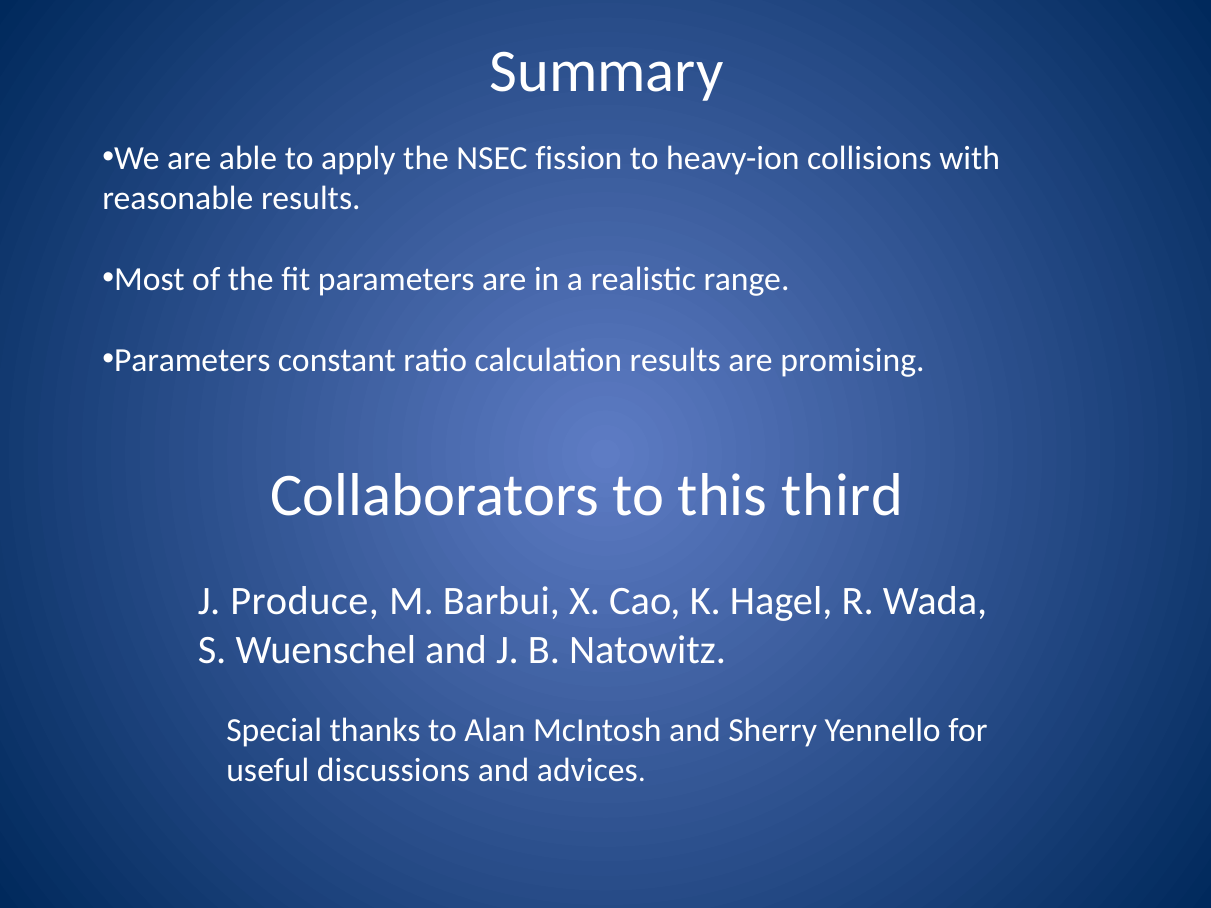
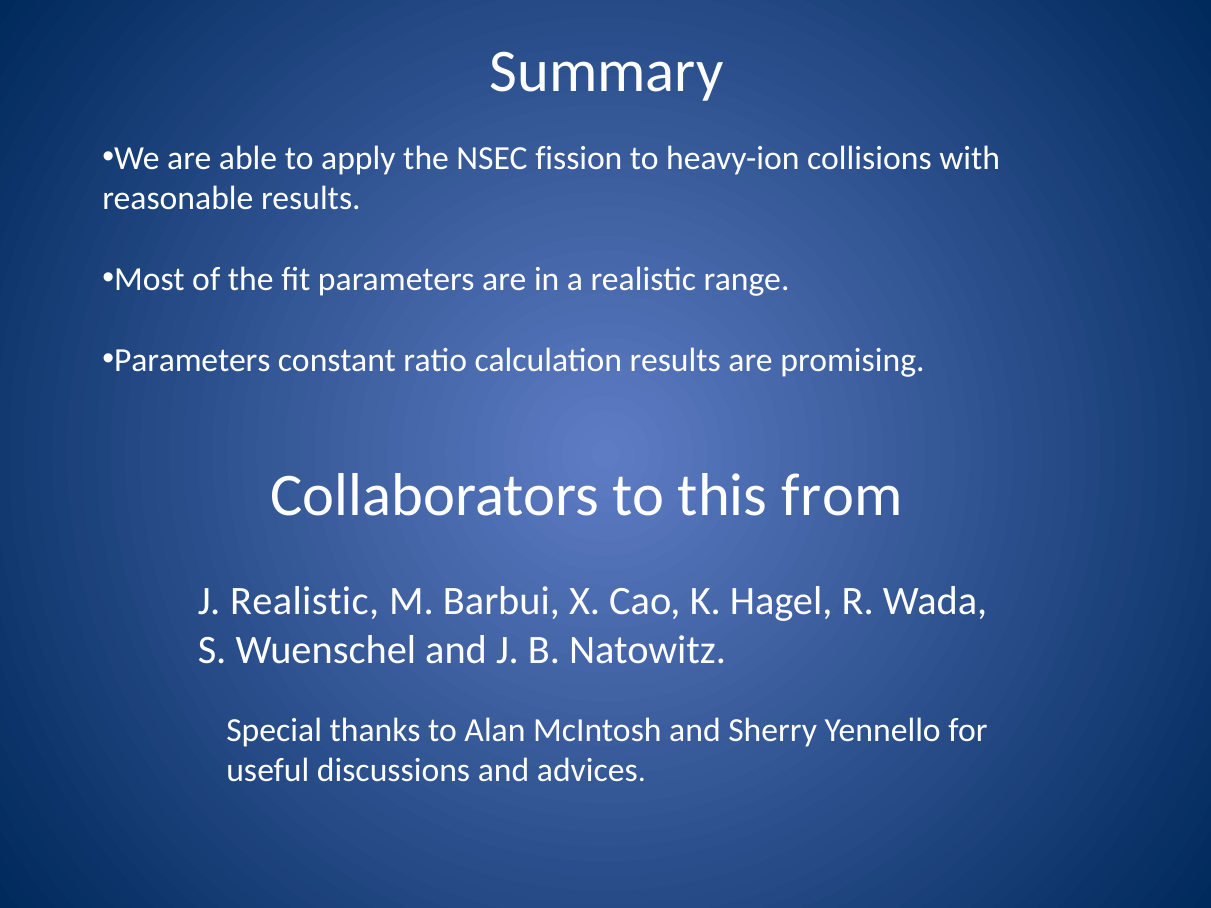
third: third -> from
J Produce: Produce -> Realistic
